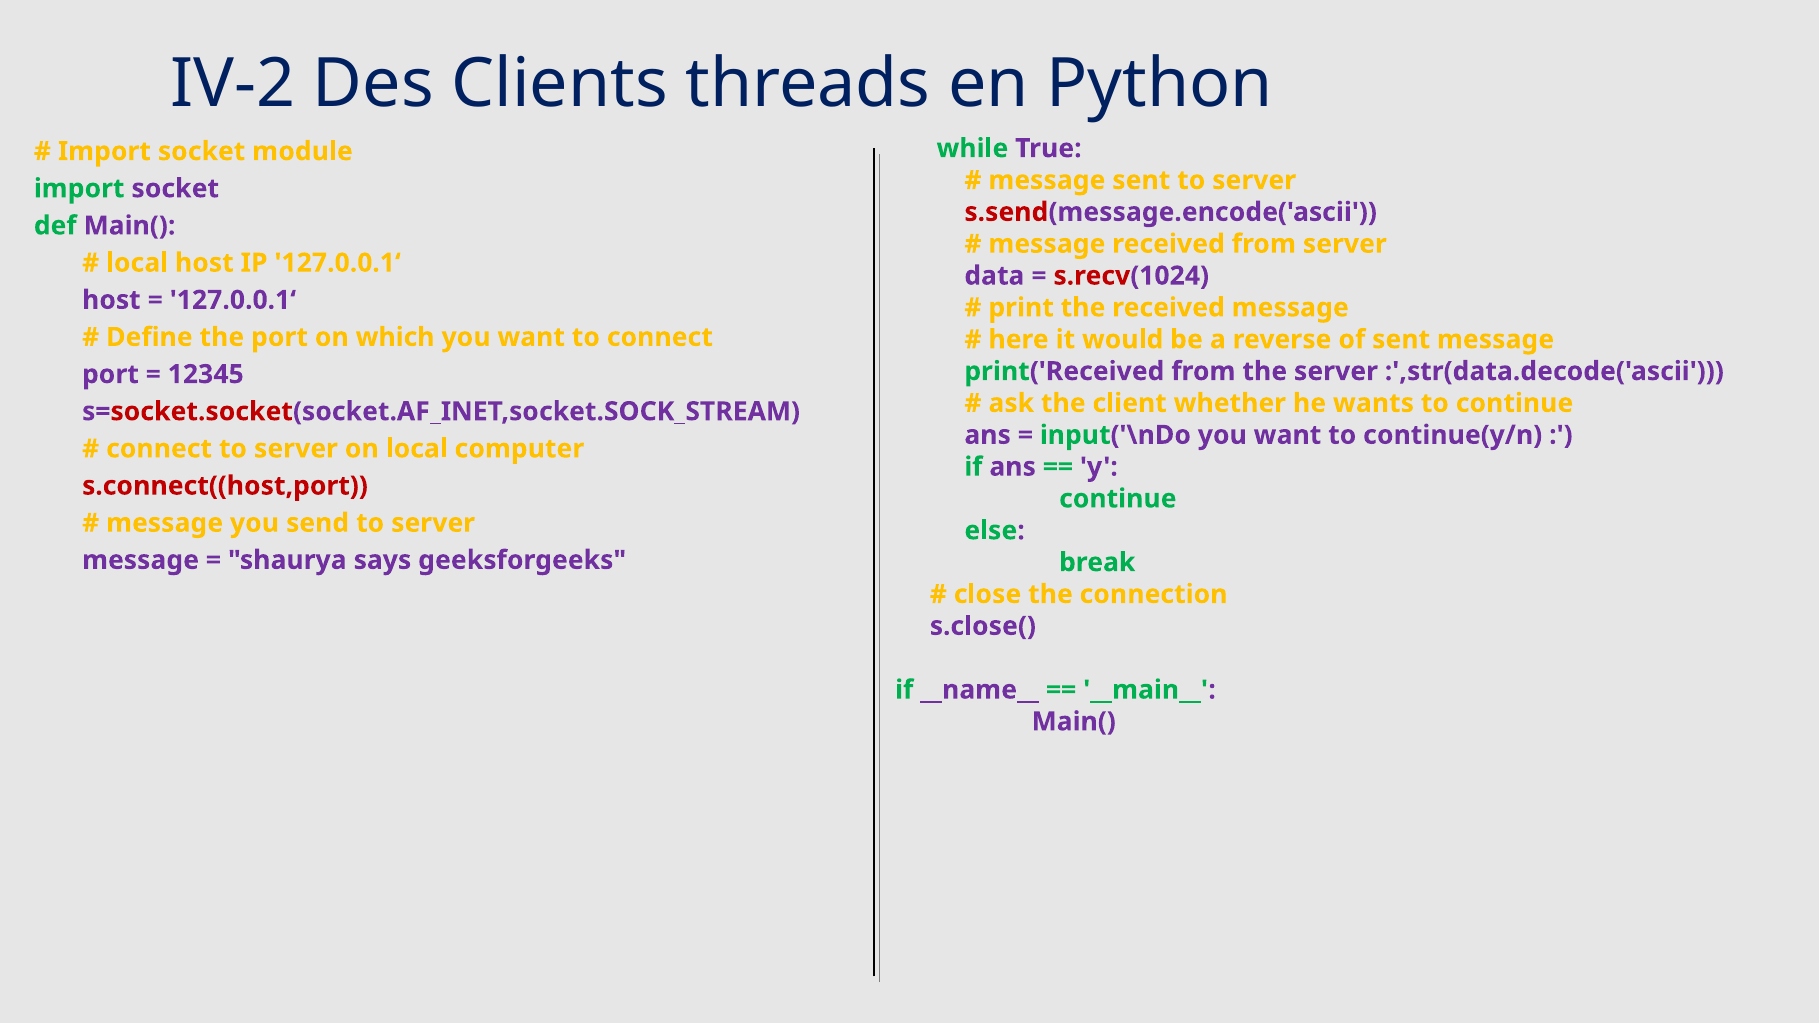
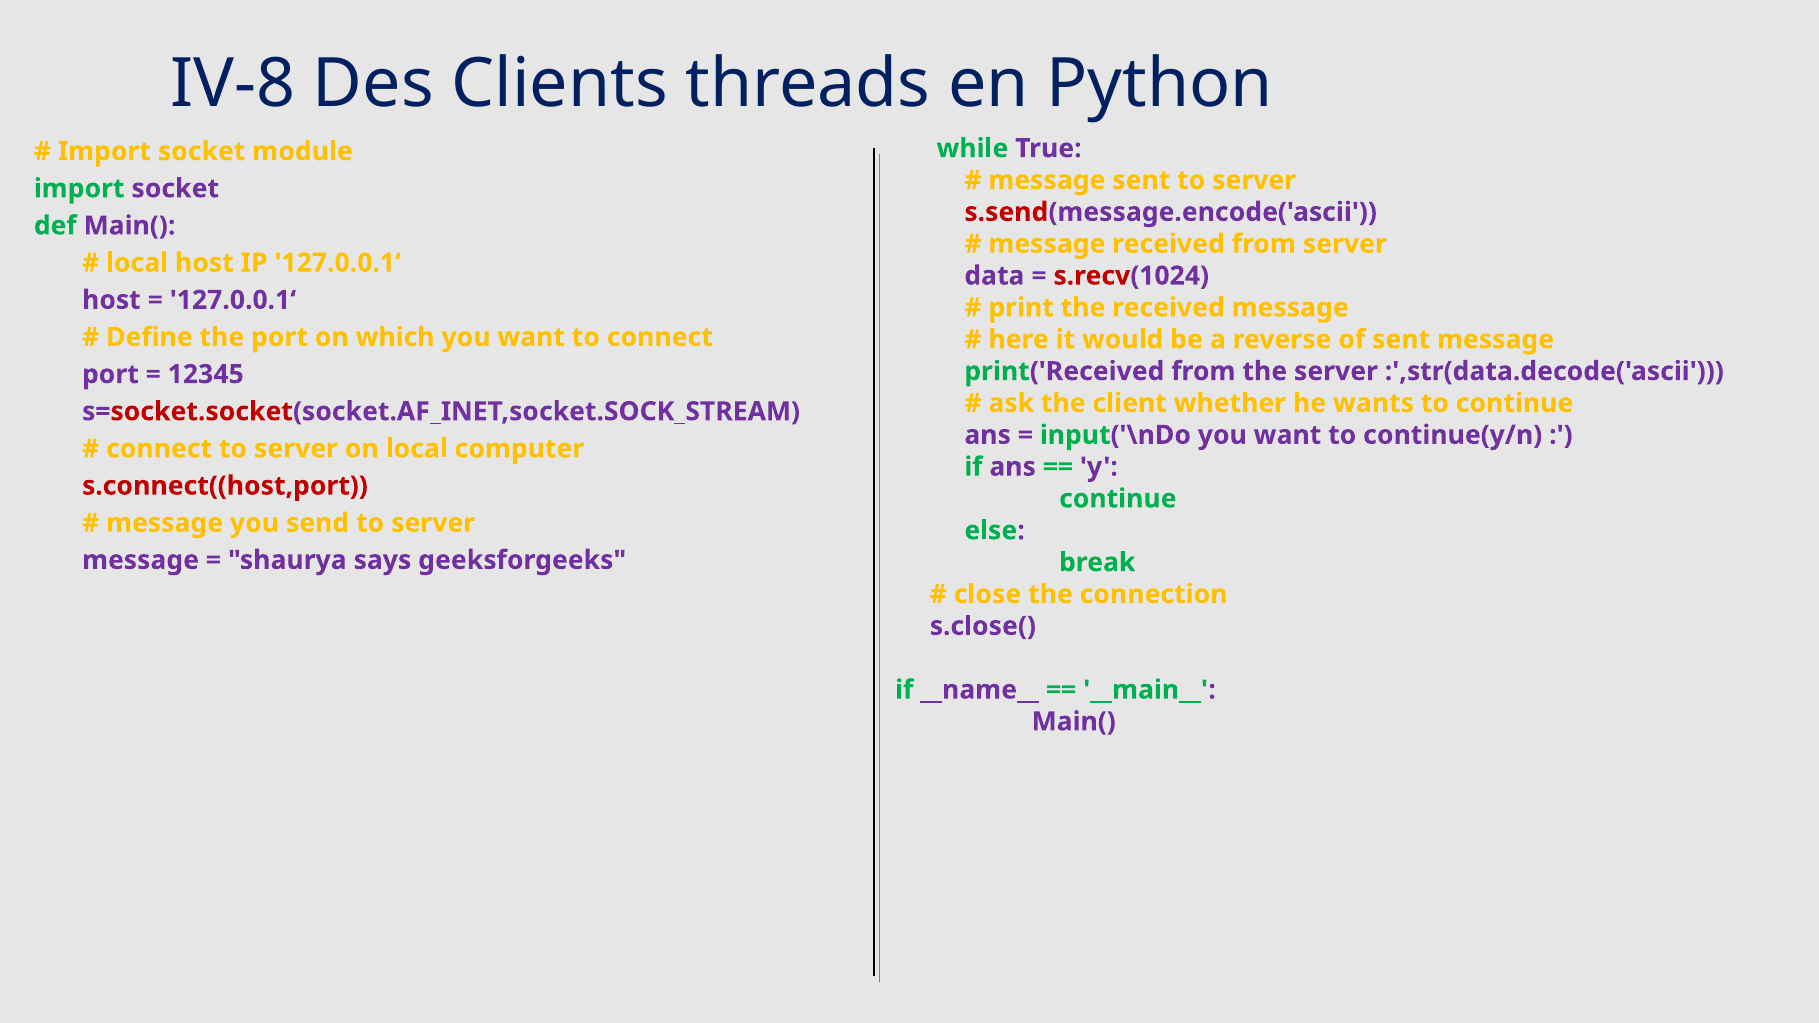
IV-2: IV-2 -> IV-8
